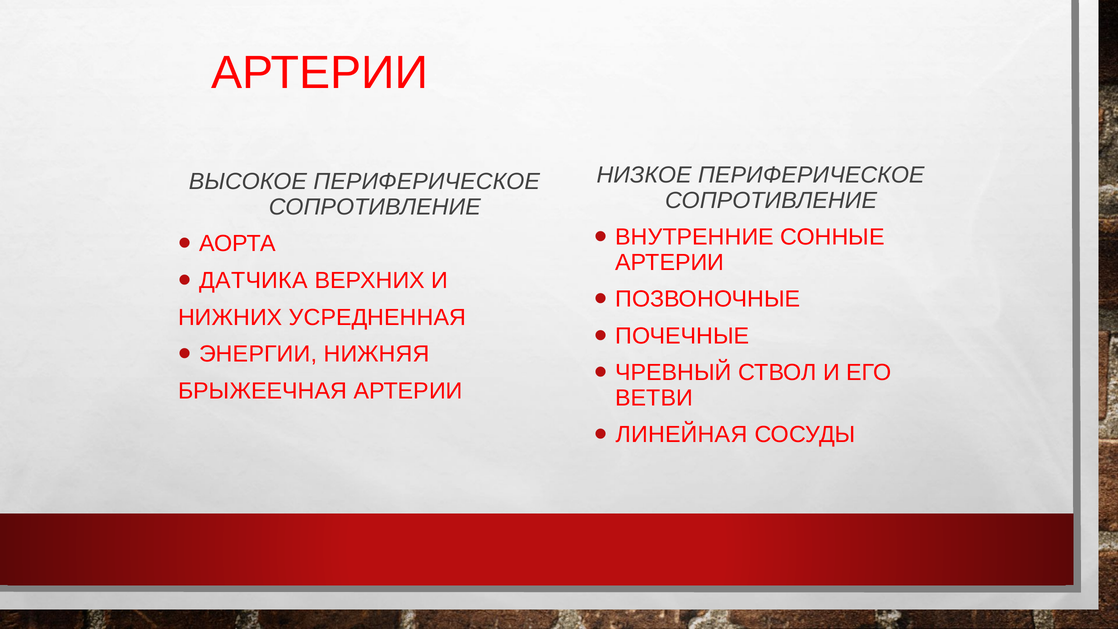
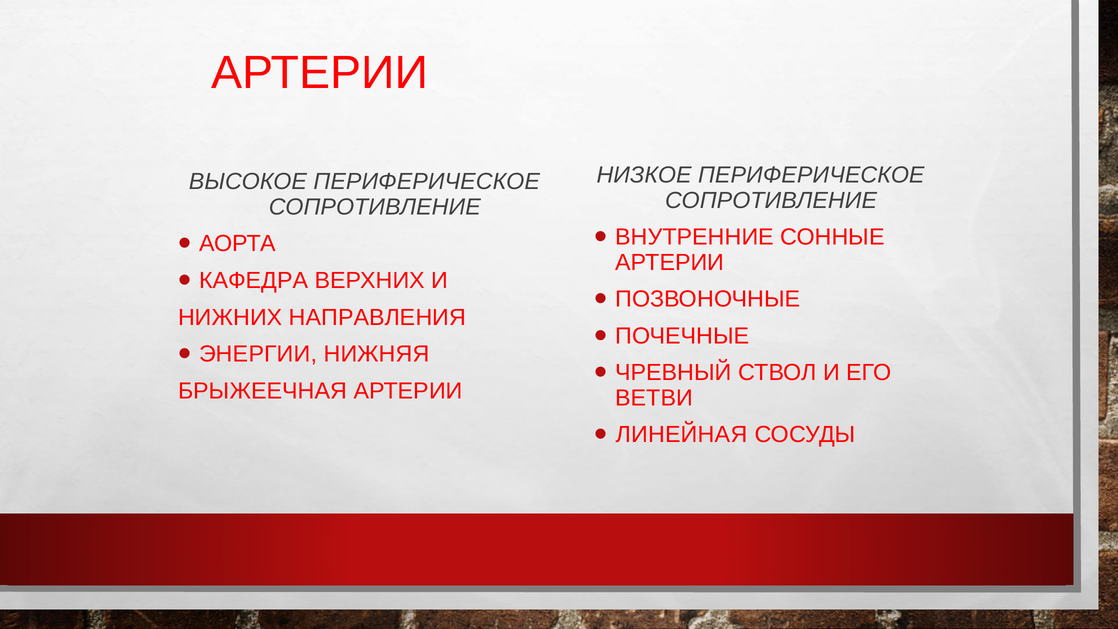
ДАТЧИКА: ДАТЧИКА -> КАФЕДРА
УСРЕДНЕННАЯ: УСРЕДНЕННАЯ -> НАПРАВЛЕНИЯ
